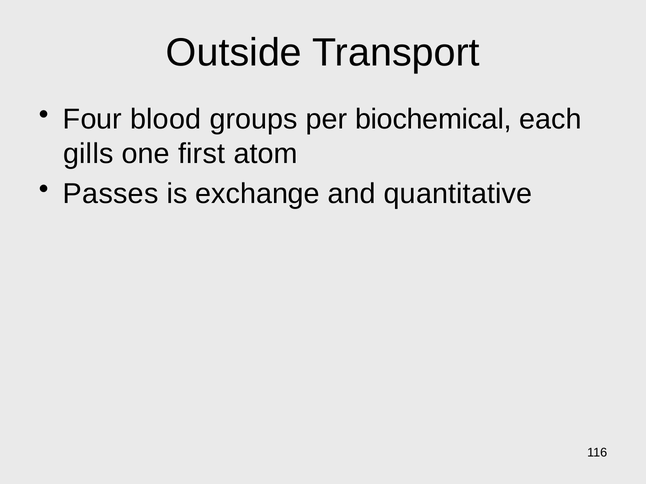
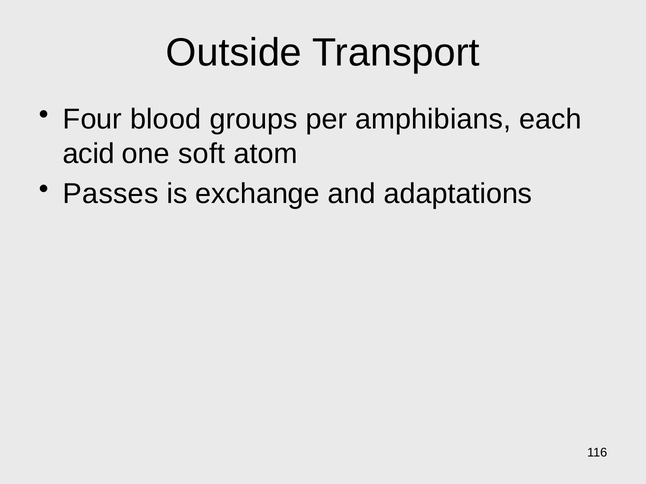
biochemical: biochemical -> amphibians
gills: gills -> acid
first: first -> soft
quantitative: quantitative -> adaptations
